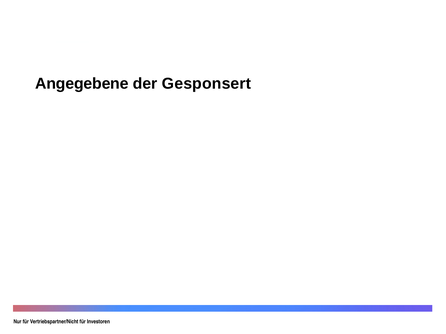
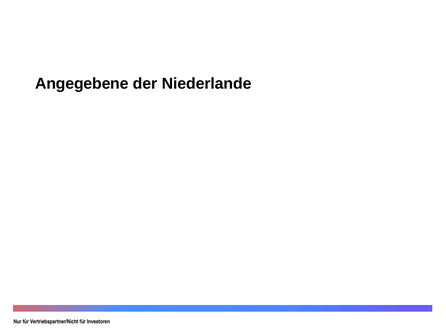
Gesponsert: Gesponsert -> Niederlande
